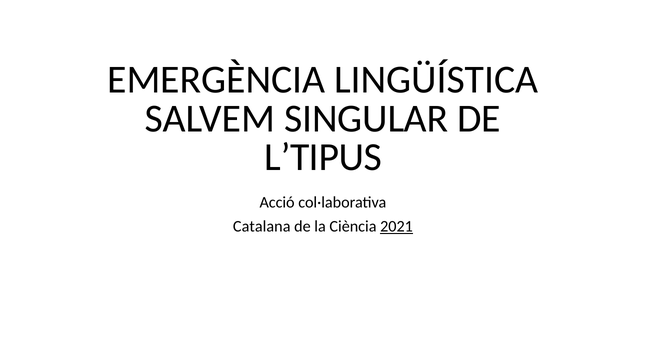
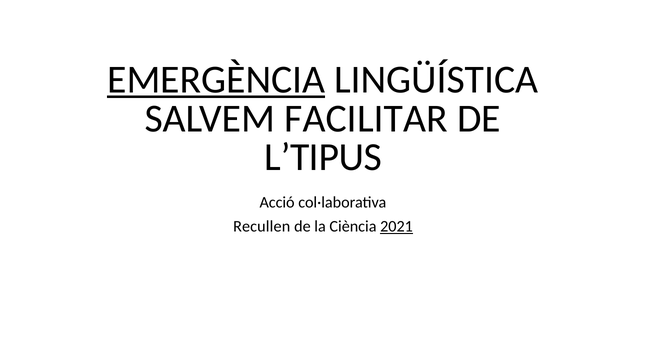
EMERGÈNCIA underline: none -> present
SINGULAR: SINGULAR -> FACILITAR
Catalana: Catalana -> Recullen
